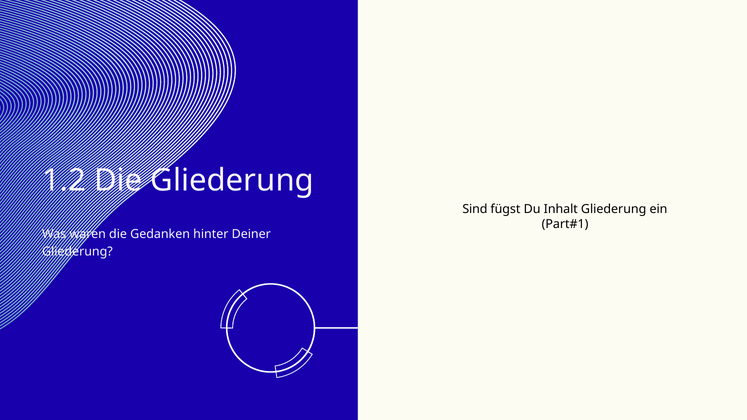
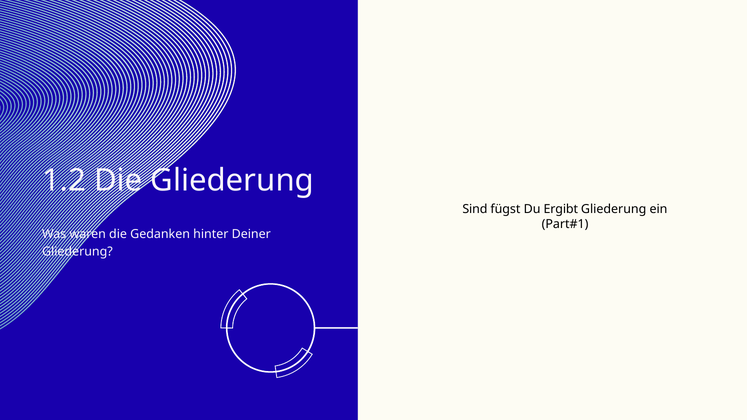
Inhalt: Inhalt -> Ergibt
